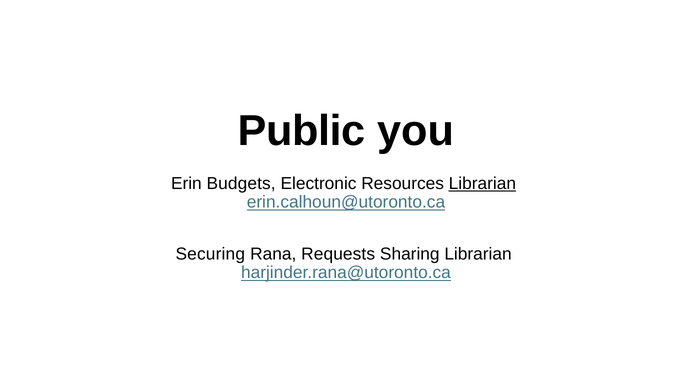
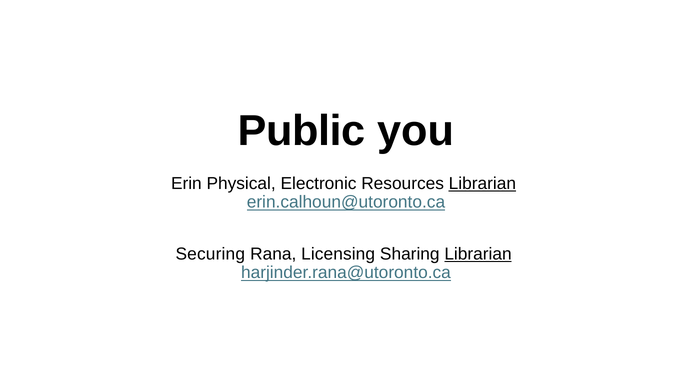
Budgets: Budgets -> Physical
Requests: Requests -> Licensing
Librarian at (478, 254) underline: none -> present
